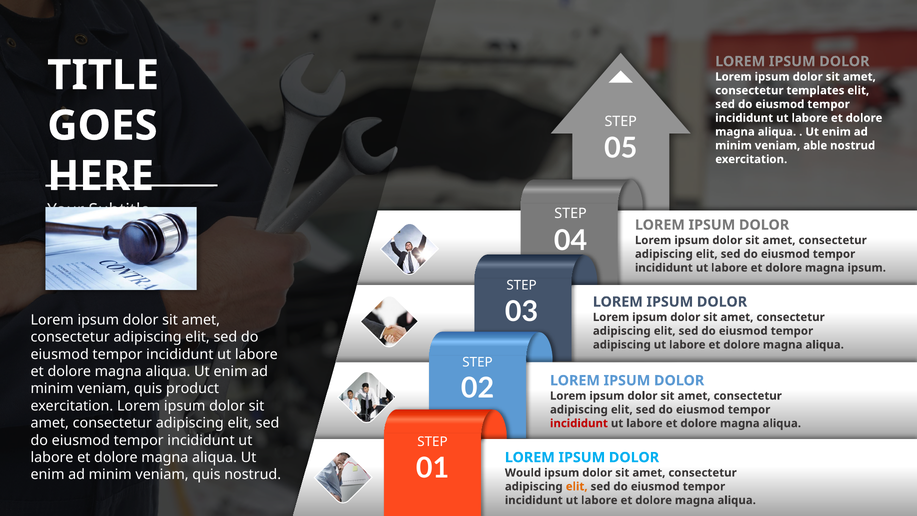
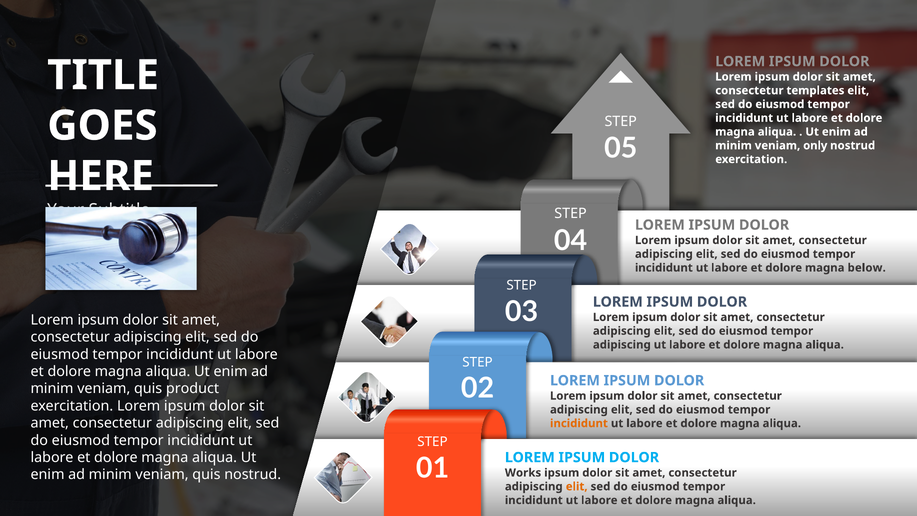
able: able -> only
magna ipsum: ipsum -> below
incididunt at (579, 423) colour: red -> orange
Would: Would -> Works
